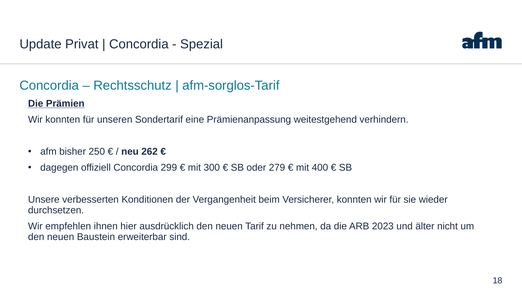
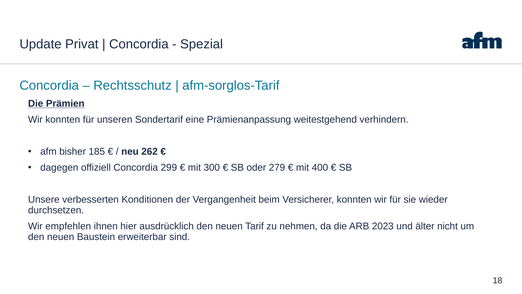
250: 250 -> 185
